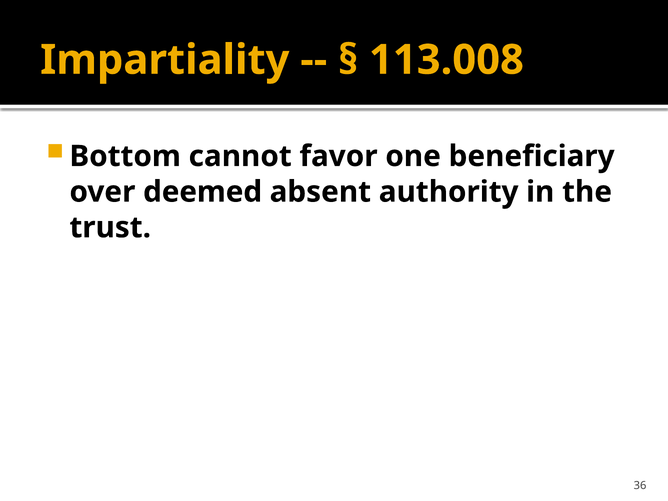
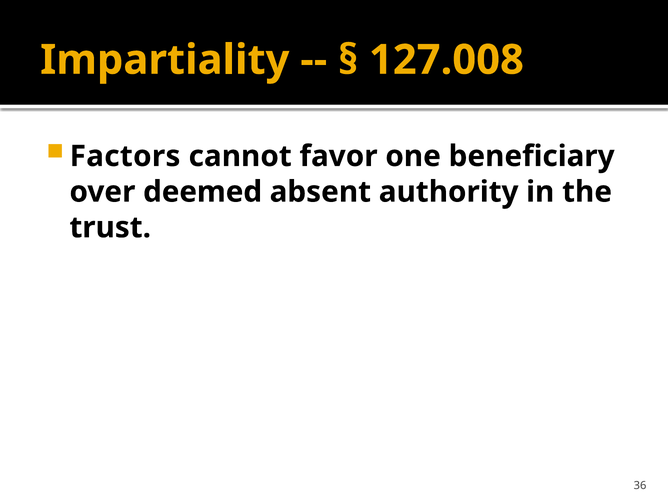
113.008: 113.008 -> 127.008
Bottom: Bottom -> Factors
